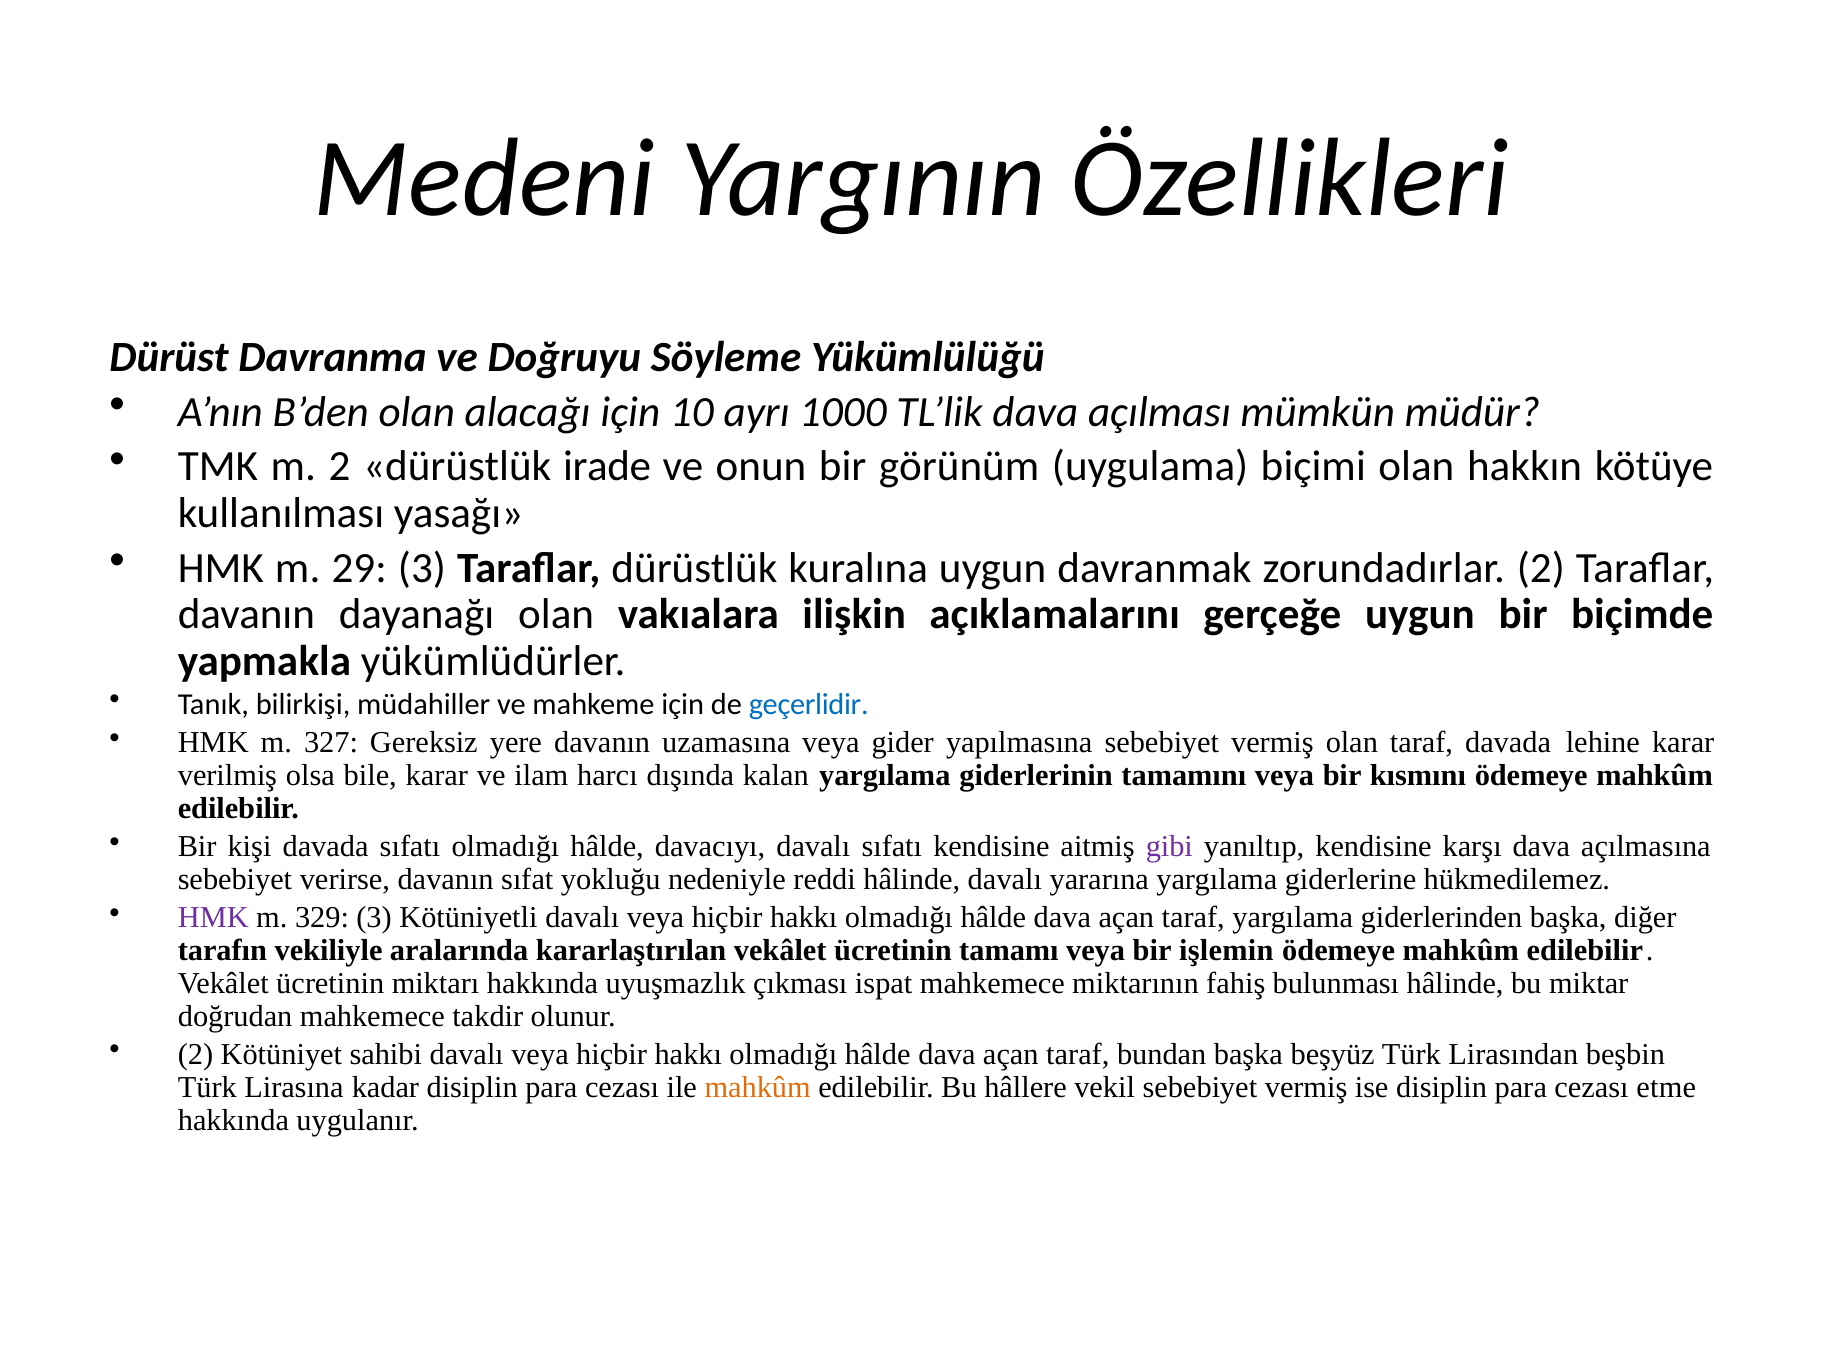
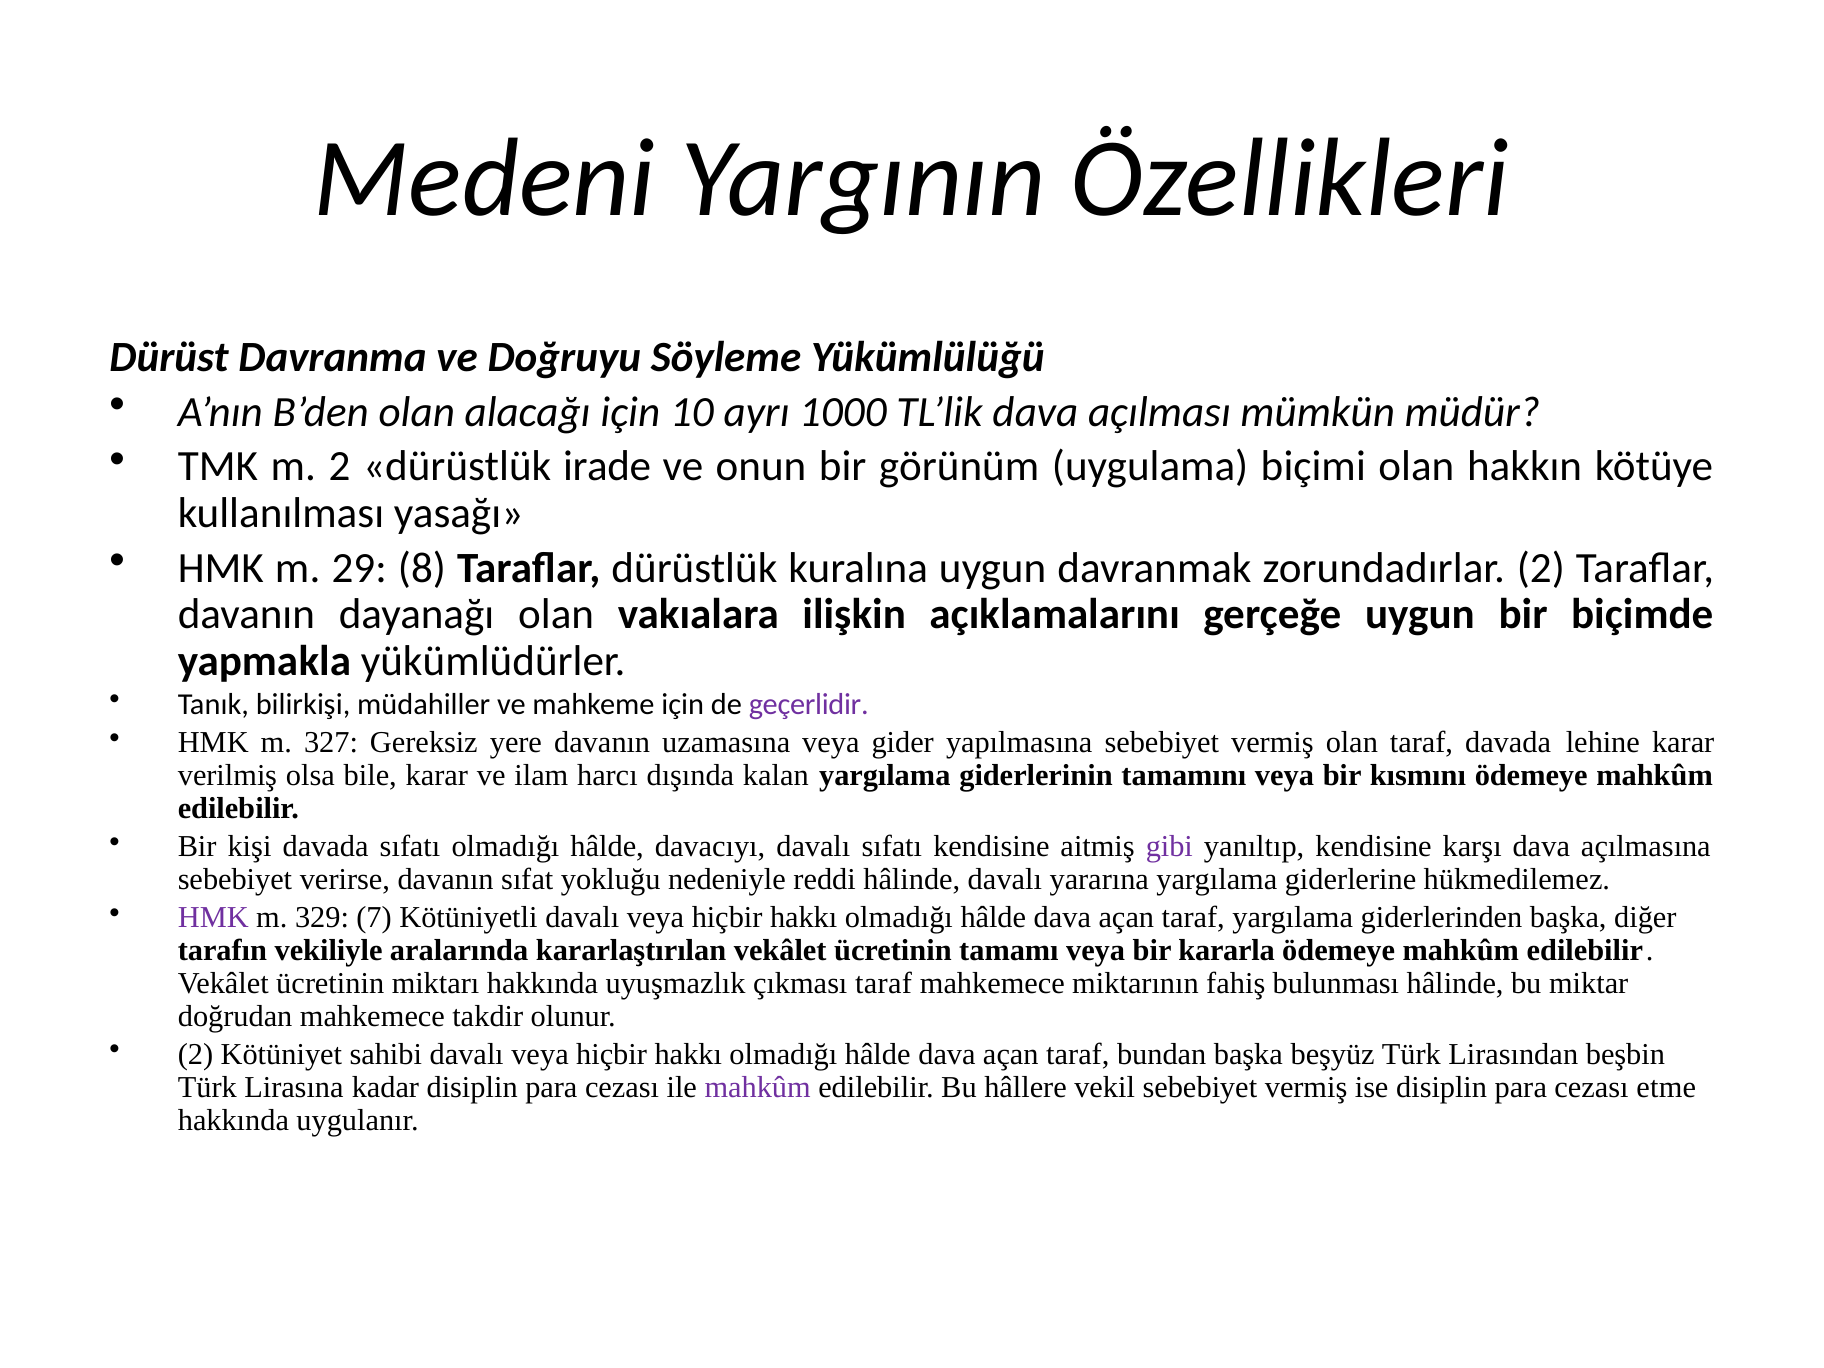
29 3: 3 -> 8
geçerlidir colour: blue -> purple
329 3: 3 -> 7
işlemin: işlemin -> kararla
çıkması ispat: ispat -> taraf
mahkûm at (758, 1087) colour: orange -> purple
